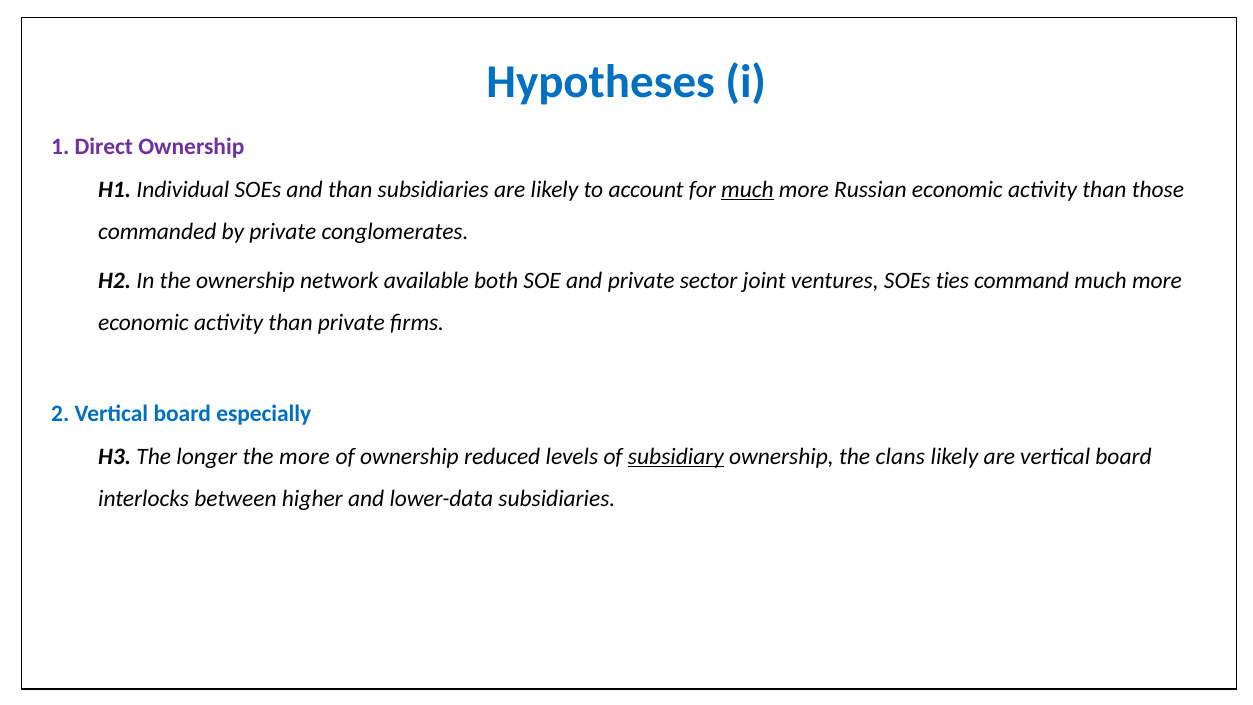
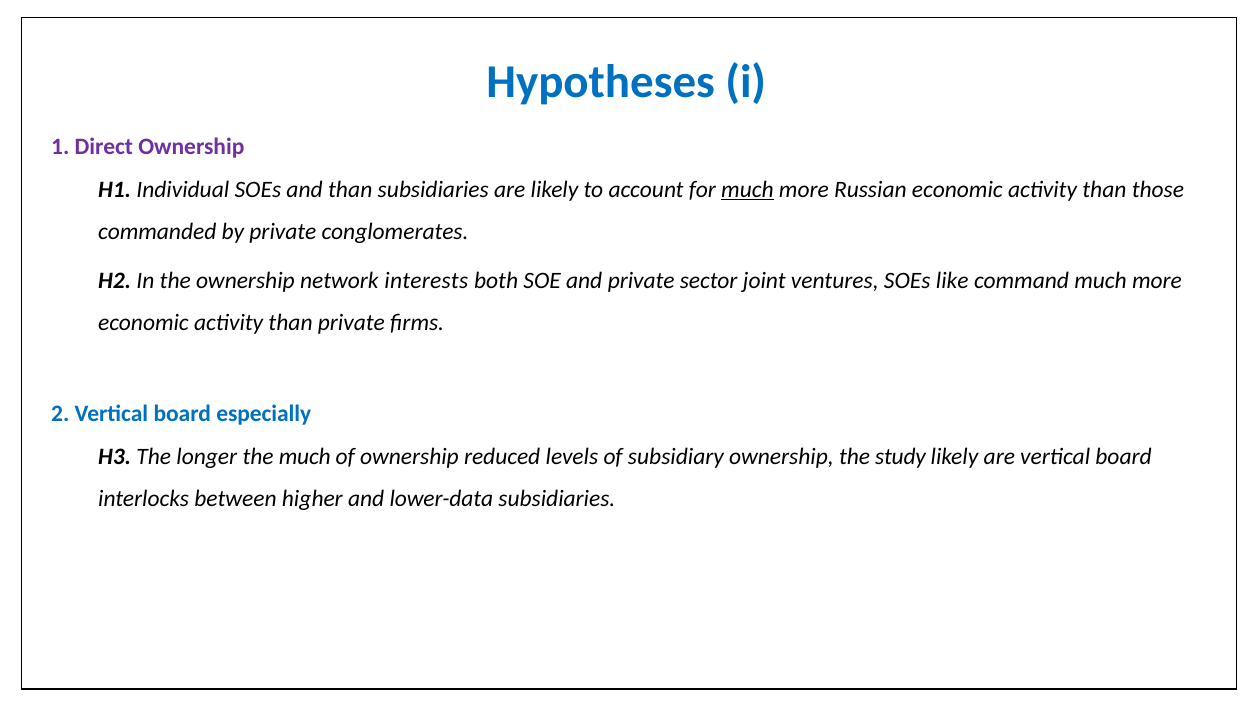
available: available -> interests
ties: ties -> like
the more: more -> much
subsidiary underline: present -> none
clans: clans -> study
